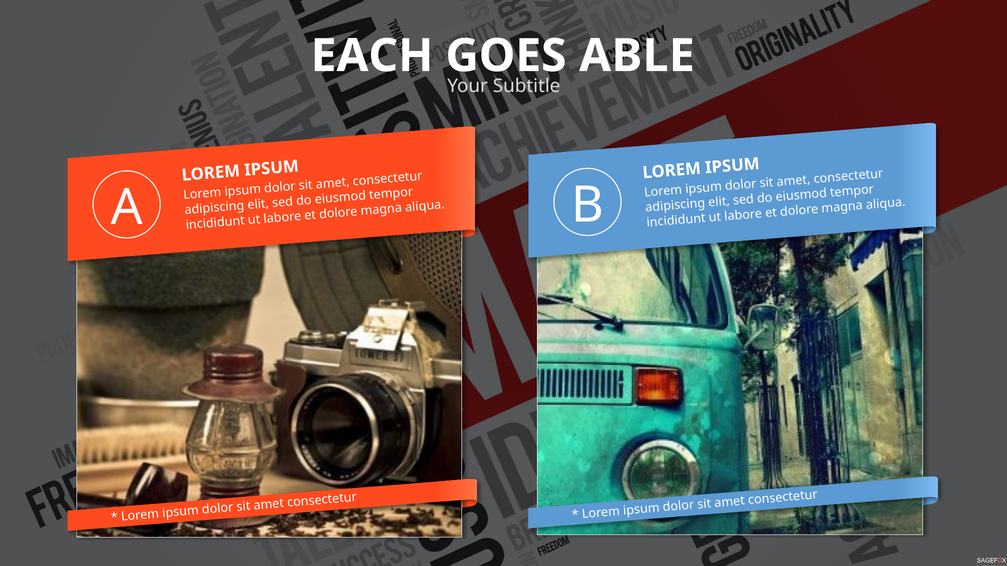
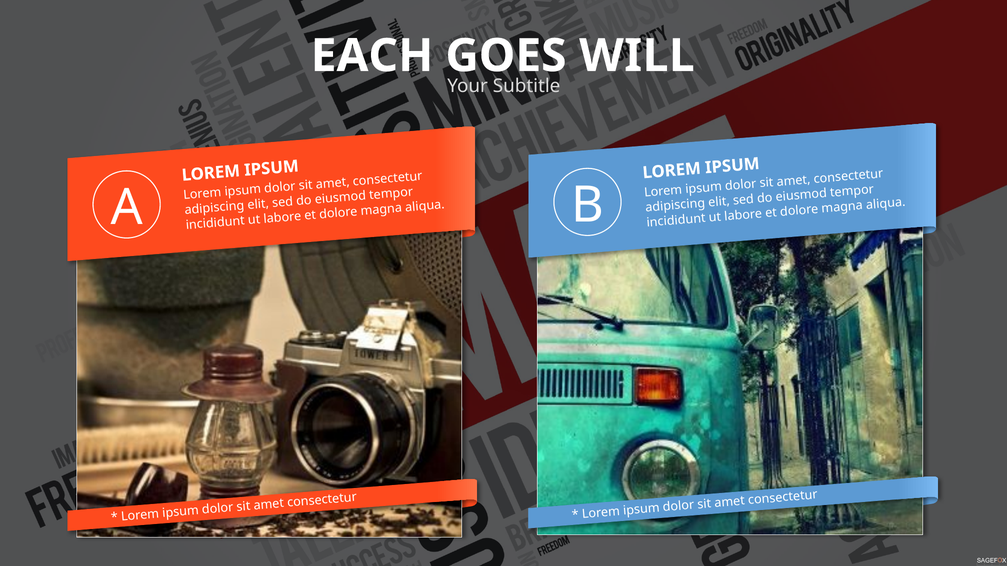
ABLE: ABLE -> WILL
